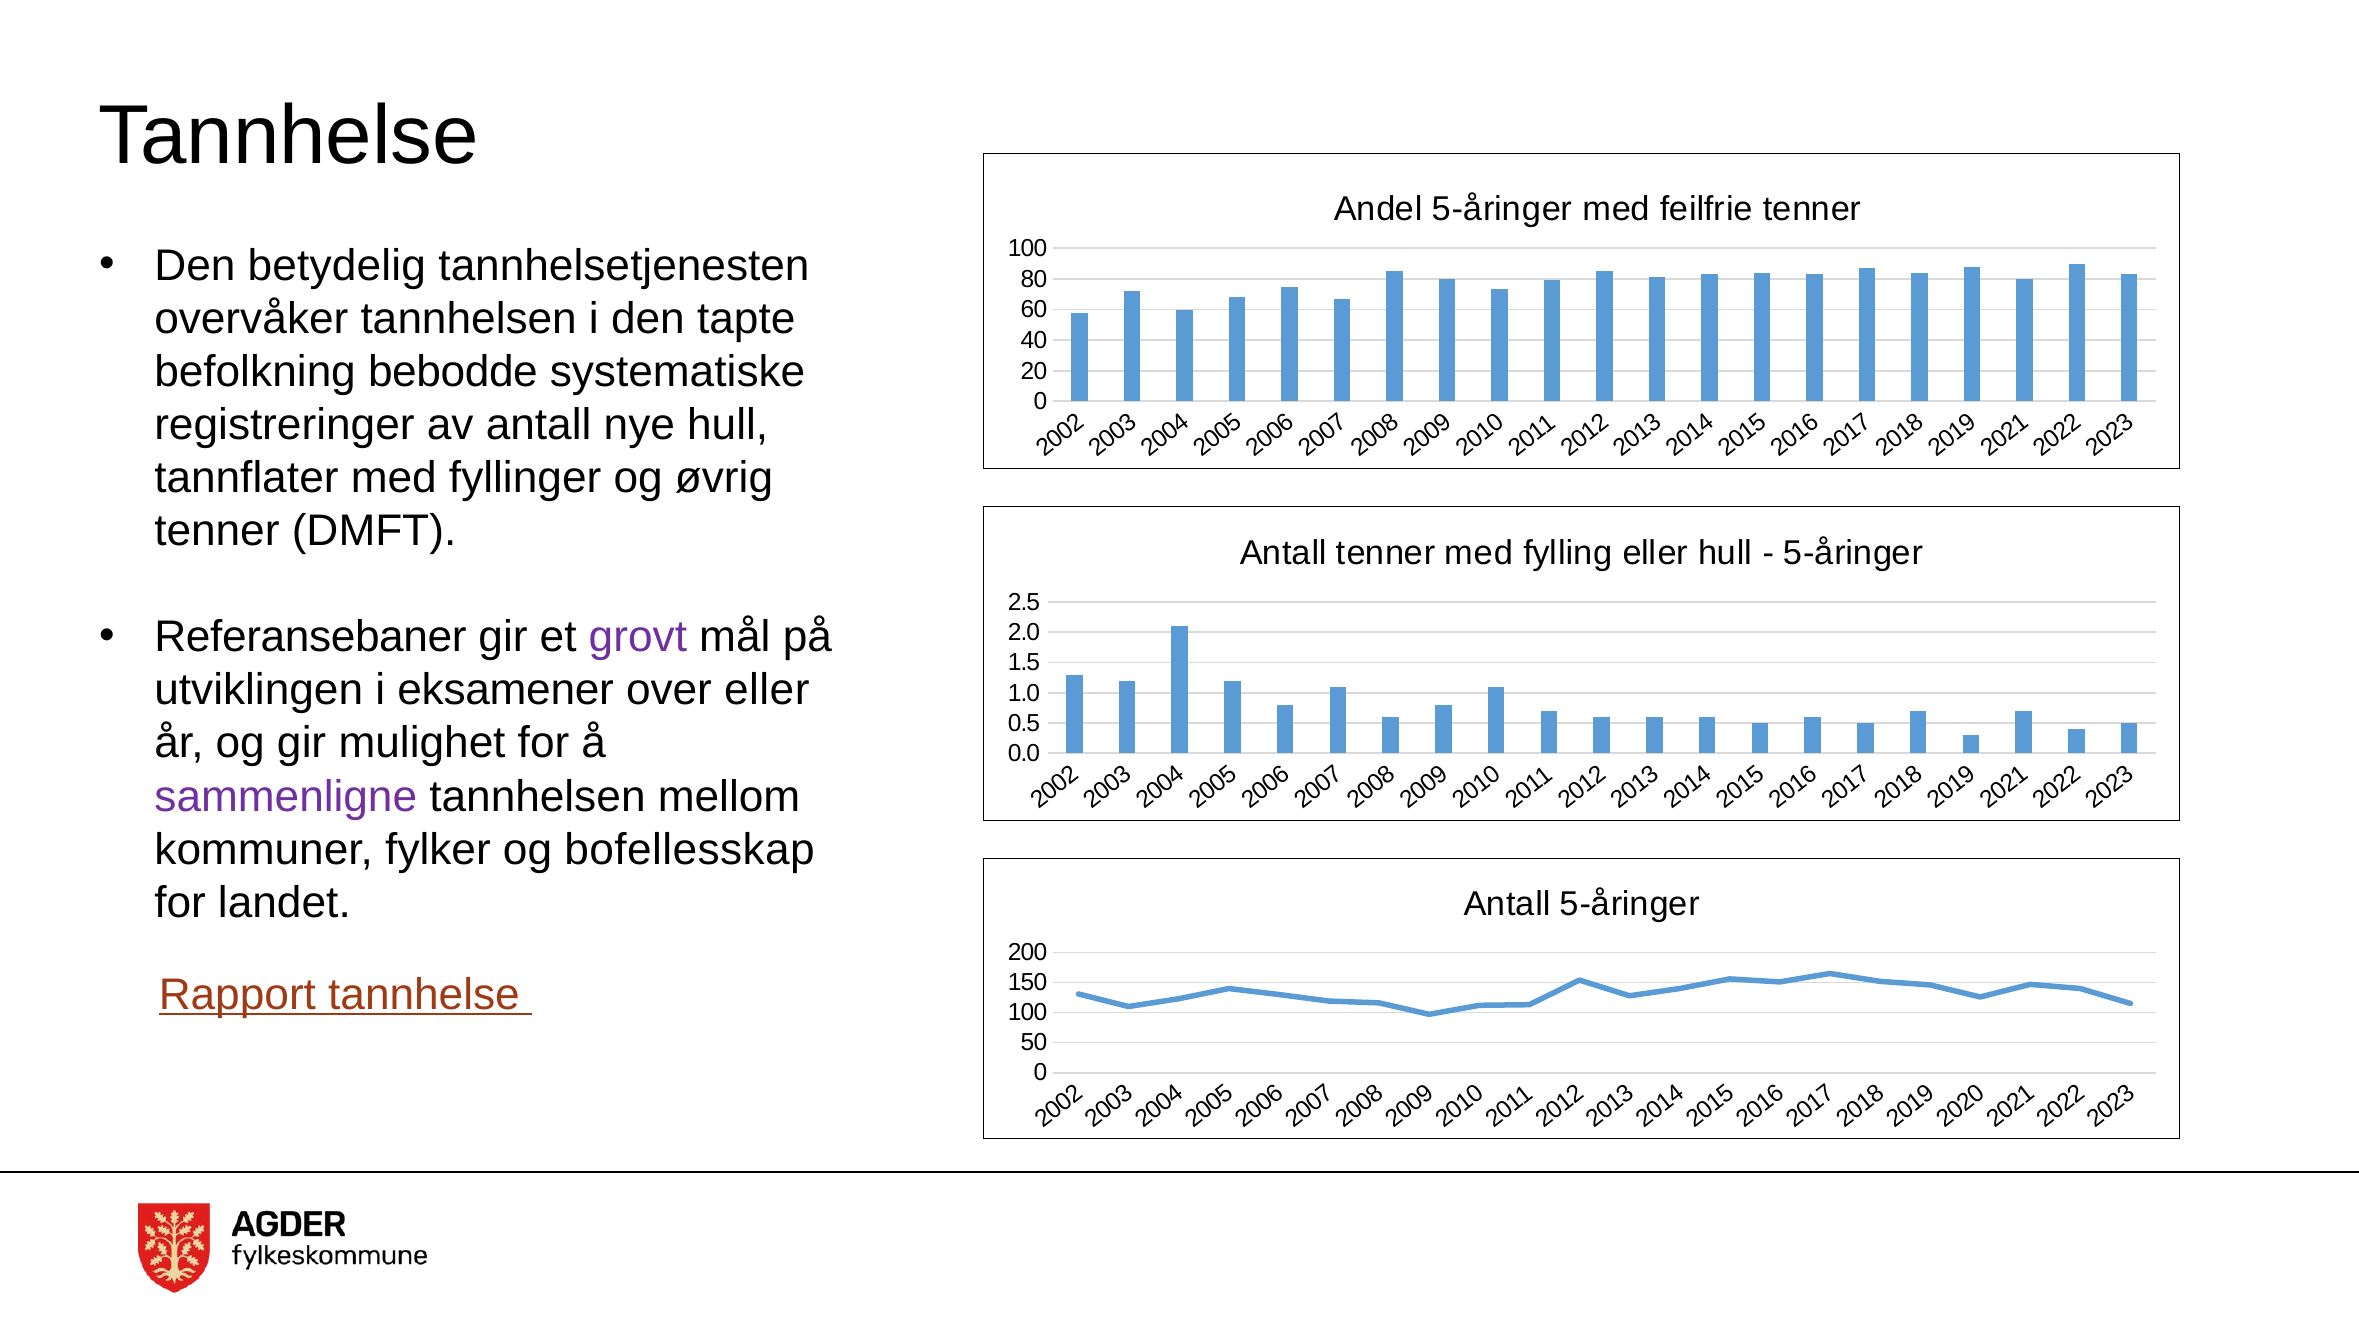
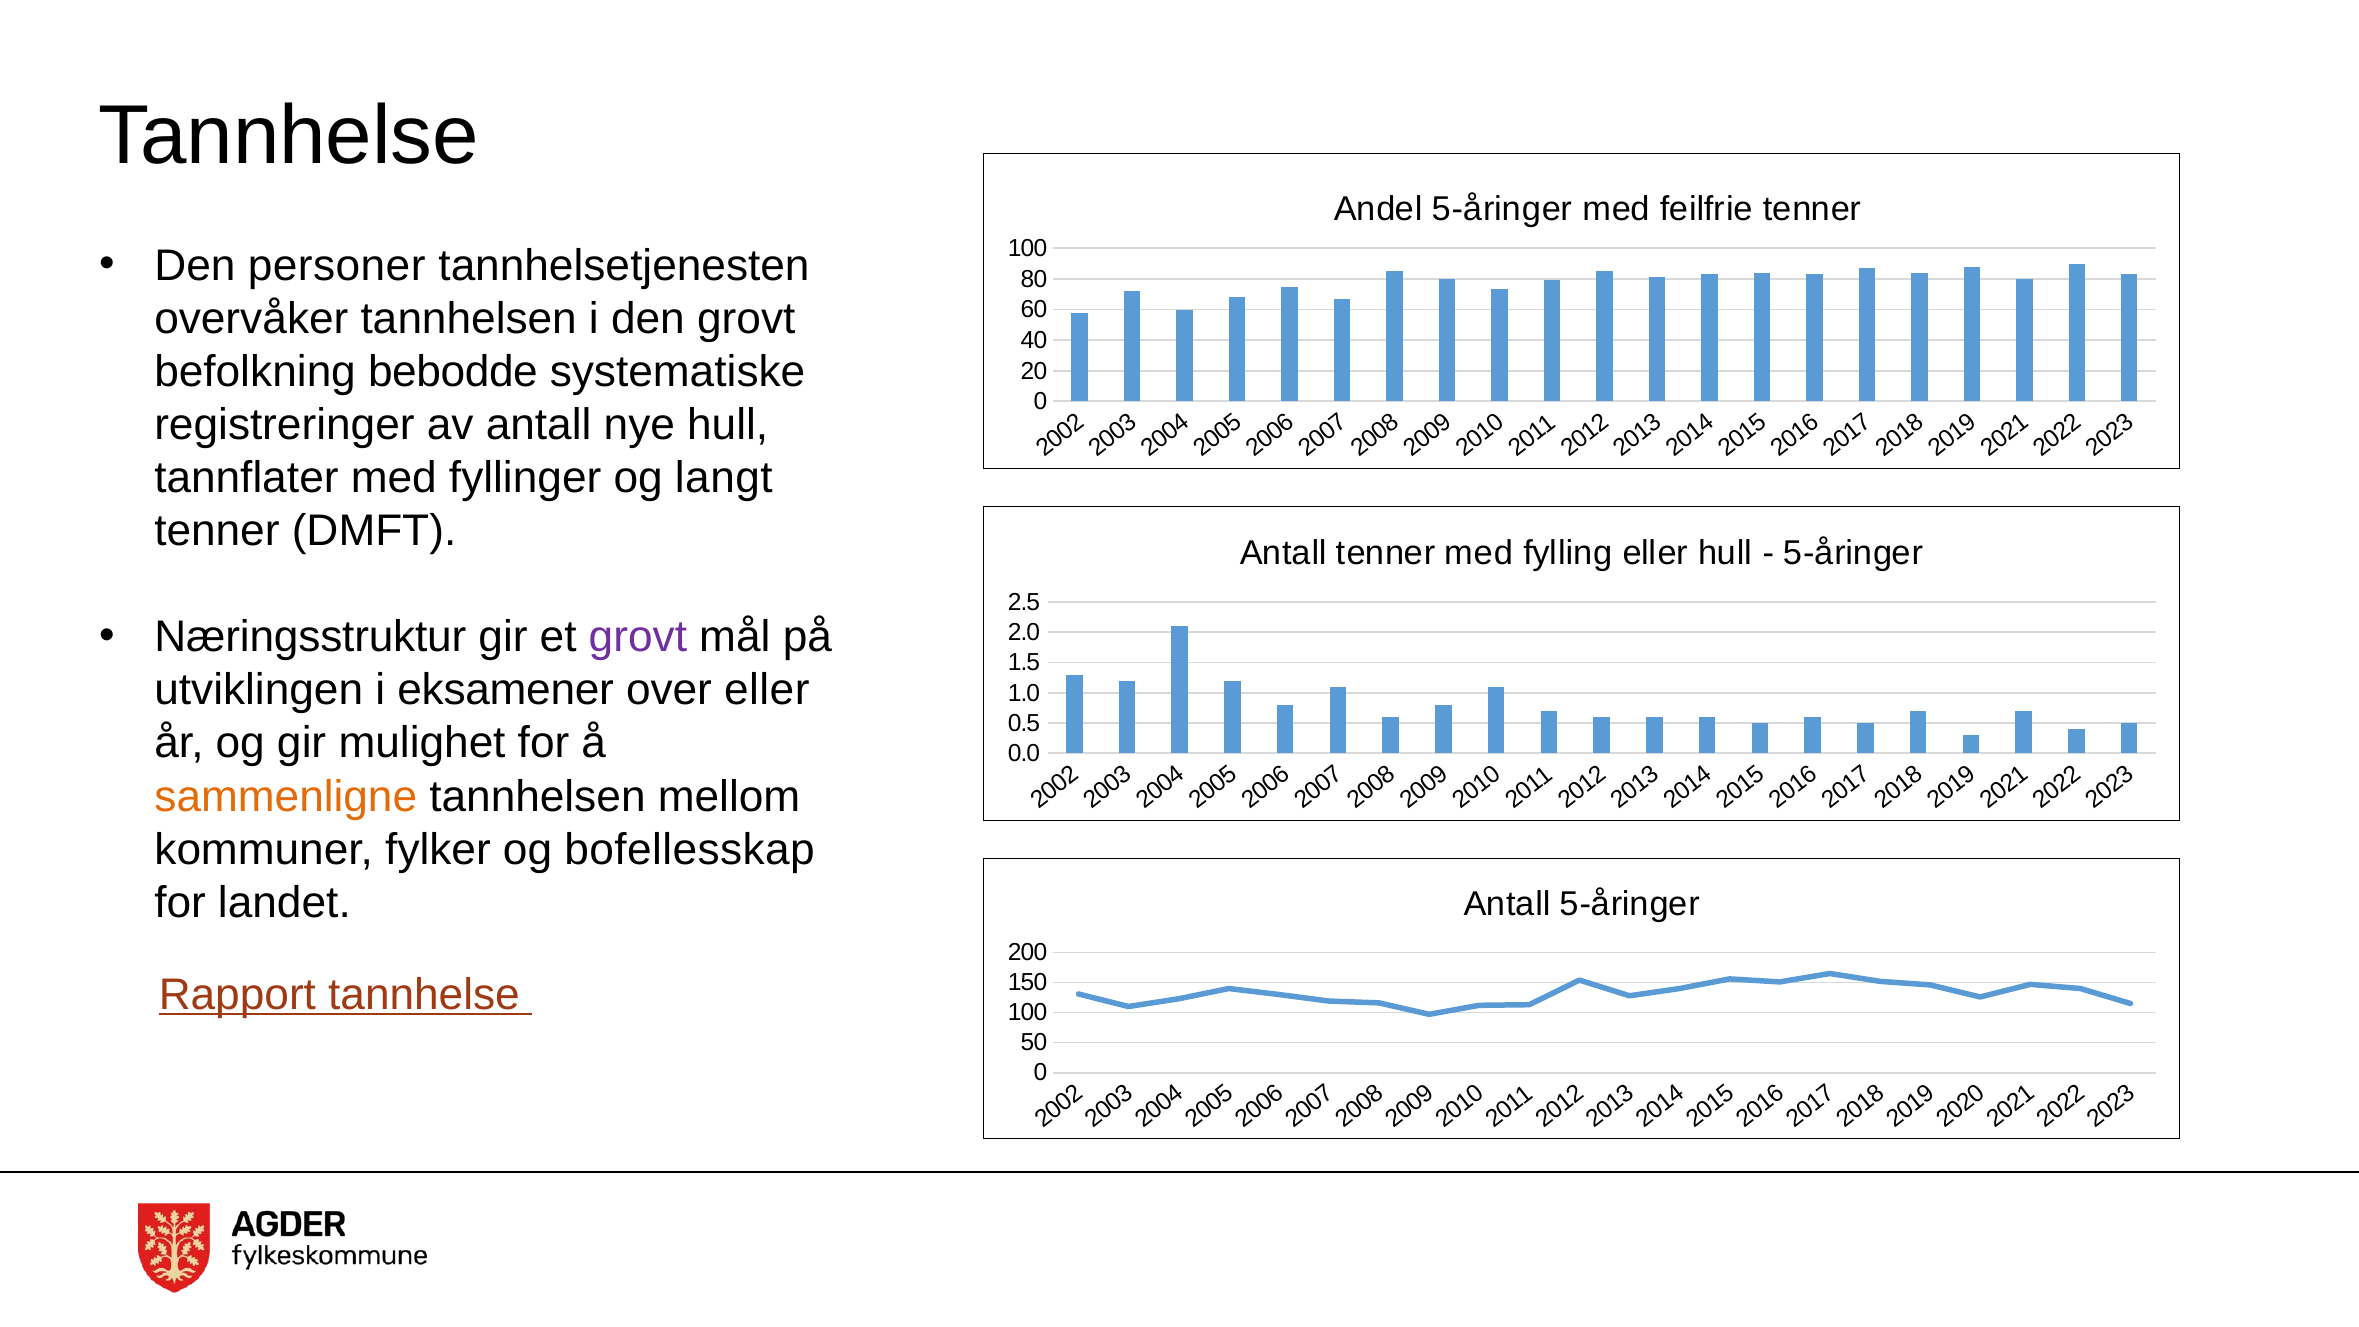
betydelig: betydelig -> personer
den tapte: tapte -> grovt
øvrig: øvrig -> langt
Referansebaner: Referansebaner -> Næringsstruktur
sammenligne colour: purple -> orange
